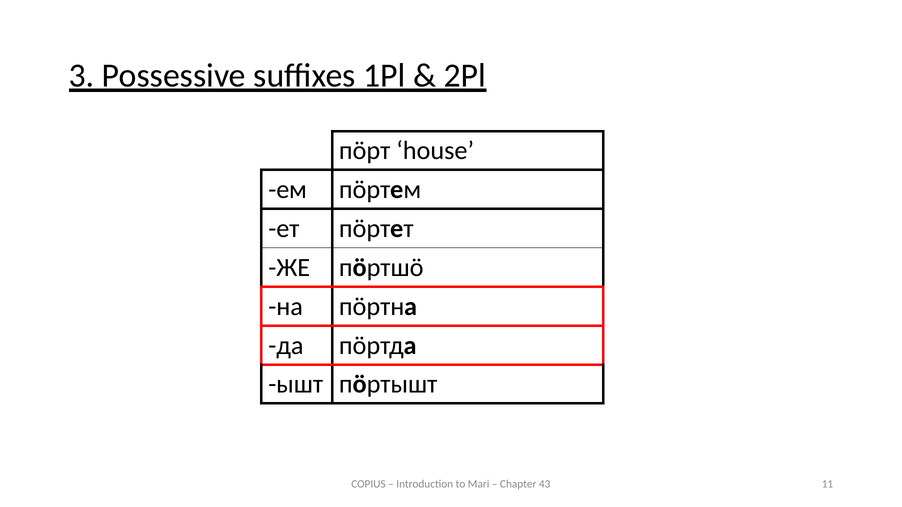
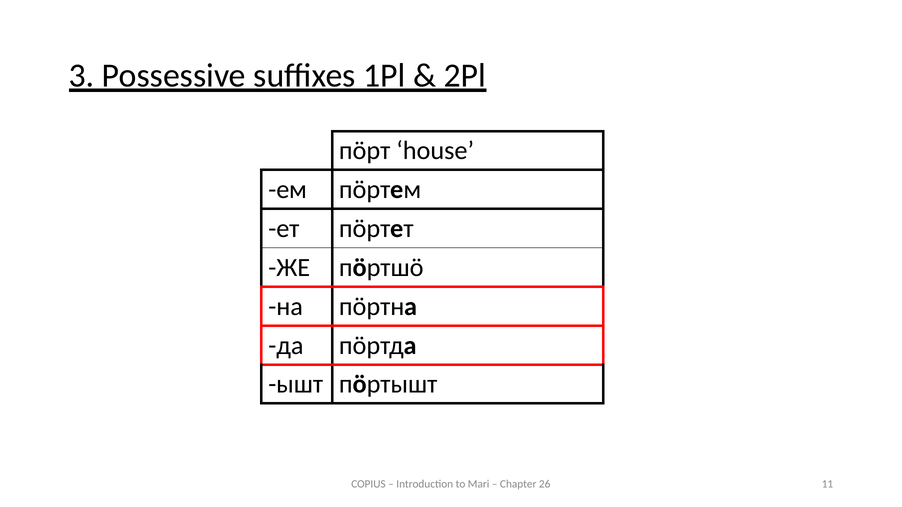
43: 43 -> 26
